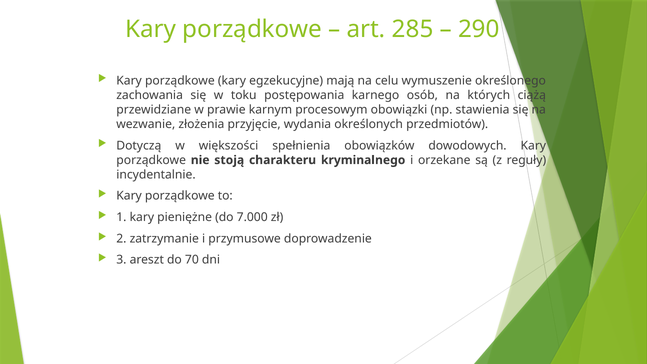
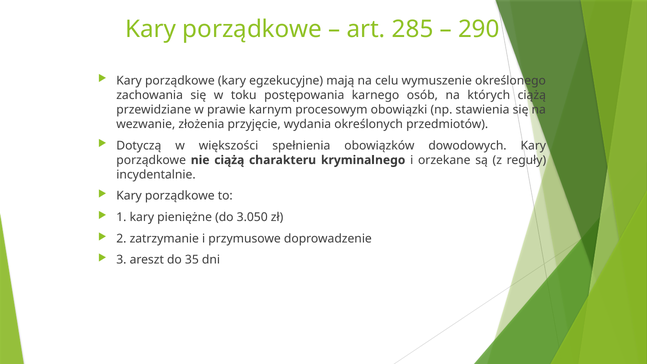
nie stoją: stoją -> ciążą
7.000: 7.000 -> 3.050
70: 70 -> 35
